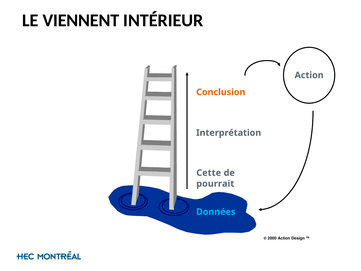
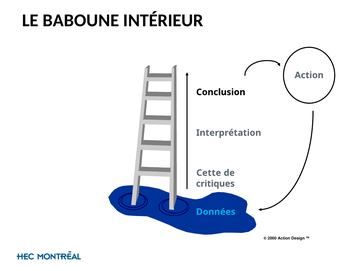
VIENNENT: VIENNENT -> BABOUNE
Conclusion colour: orange -> black
pourrait: pourrait -> critiques
